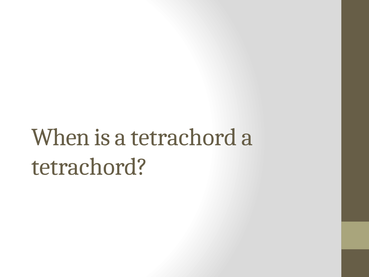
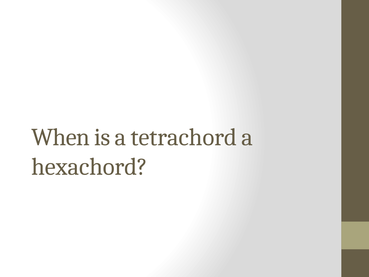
tetrachord at (89, 167): tetrachord -> hexachord
